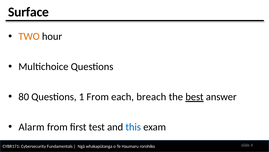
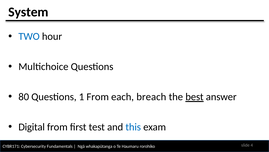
Surface: Surface -> System
TWO colour: orange -> blue
Alarm: Alarm -> Digital
